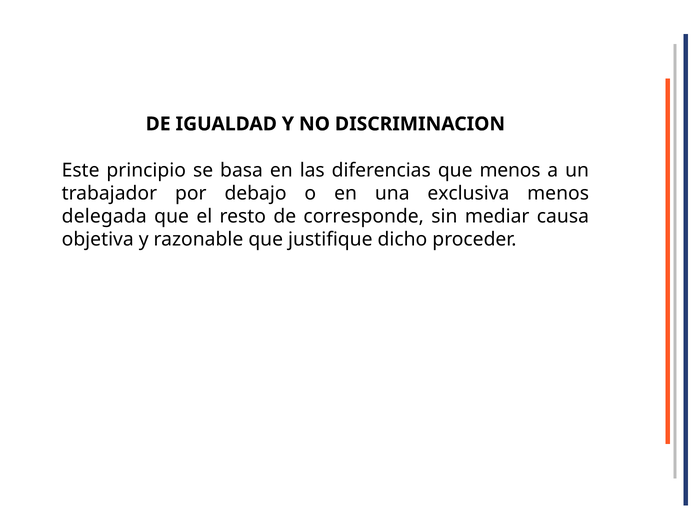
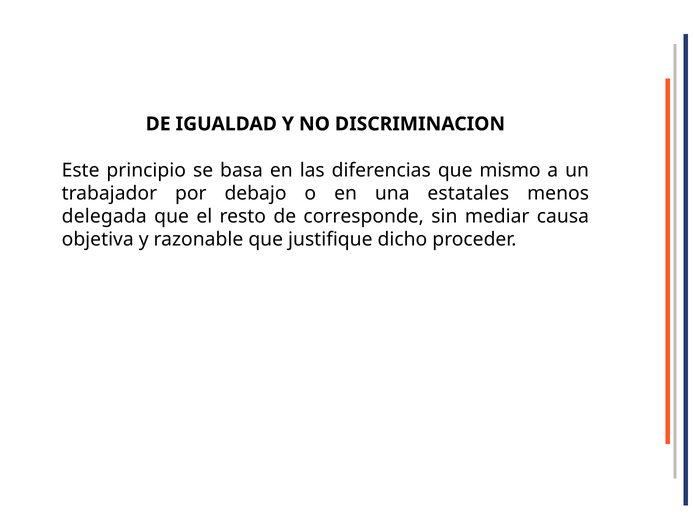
que menos: menos -> mismo
exclusiva: exclusiva -> estatales
